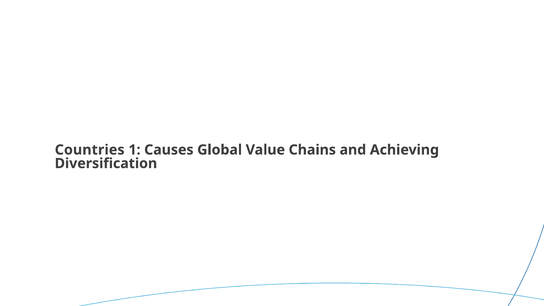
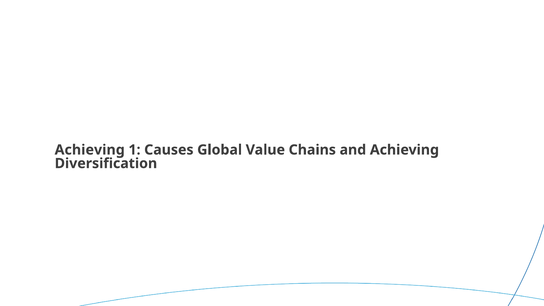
Countries at (90, 150): Countries -> Achieving
